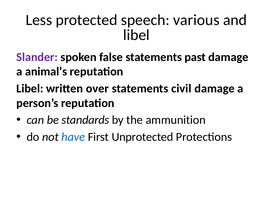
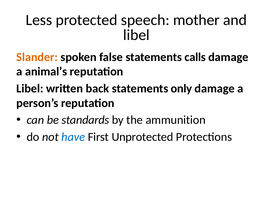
various: various -> mother
Slander colour: purple -> orange
past: past -> calls
over: over -> back
civil: civil -> only
